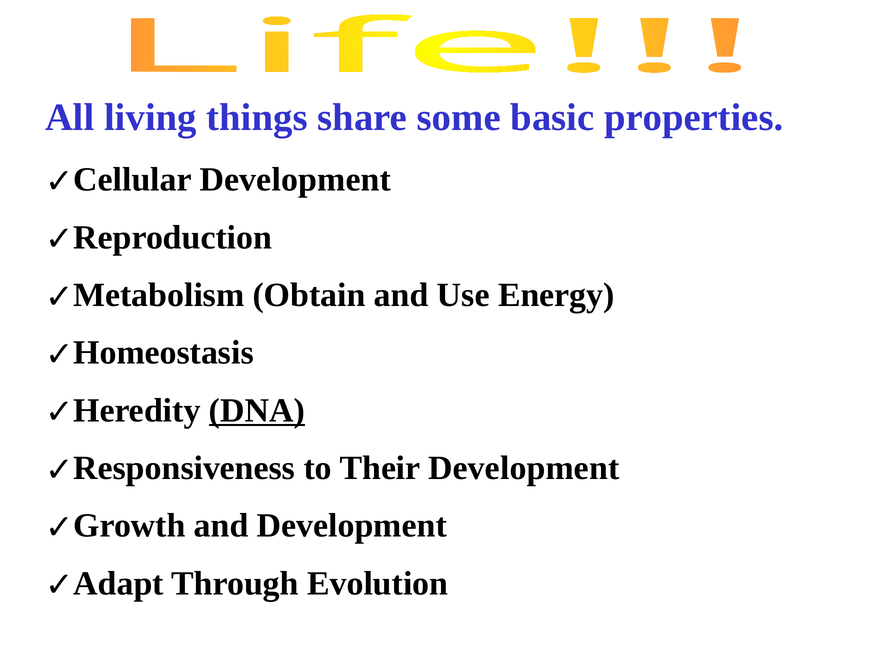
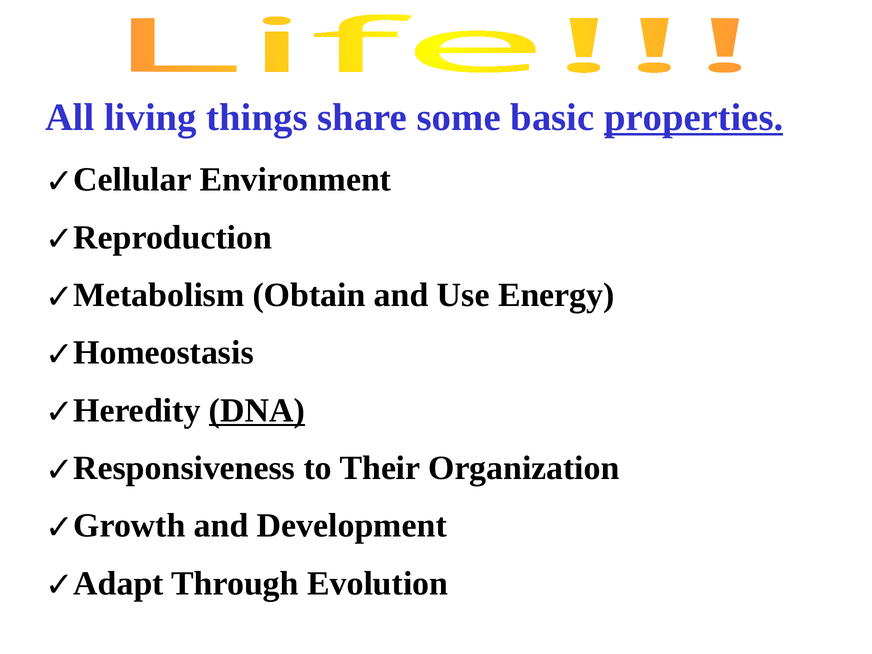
properties underline: none -> present
Cellular Development: Development -> Environment
Their Development: Development -> Organization
